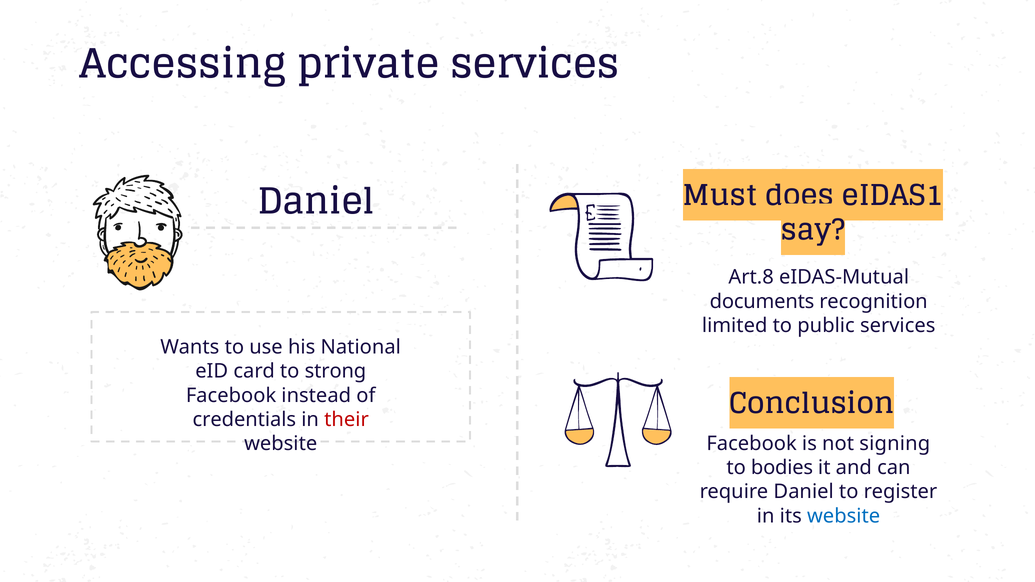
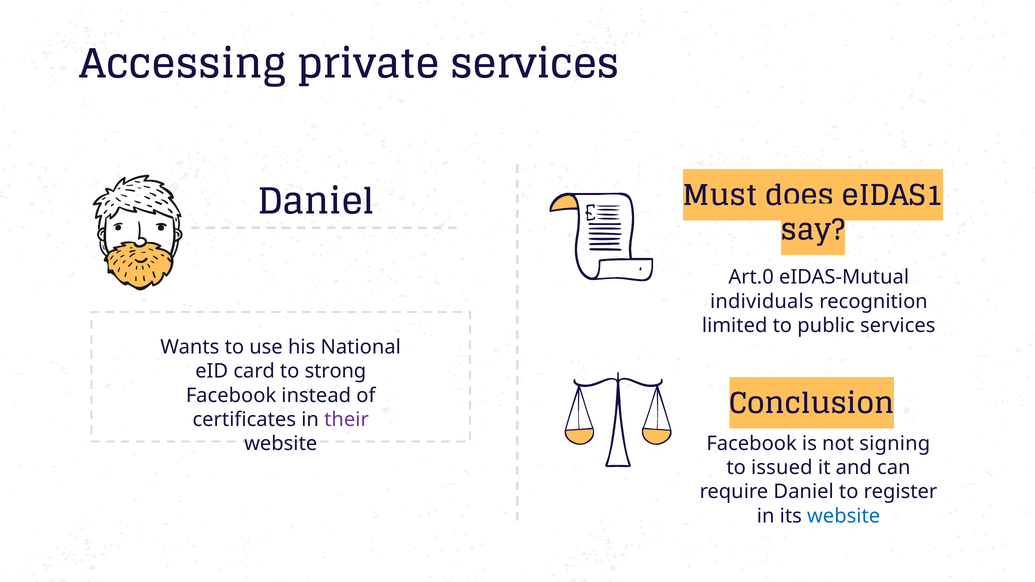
Art.8: Art.8 -> Art.0
documents: documents -> individuals
credentials: credentials -> certificates
their colour: red -> purple
bodies: bodies -> issued
